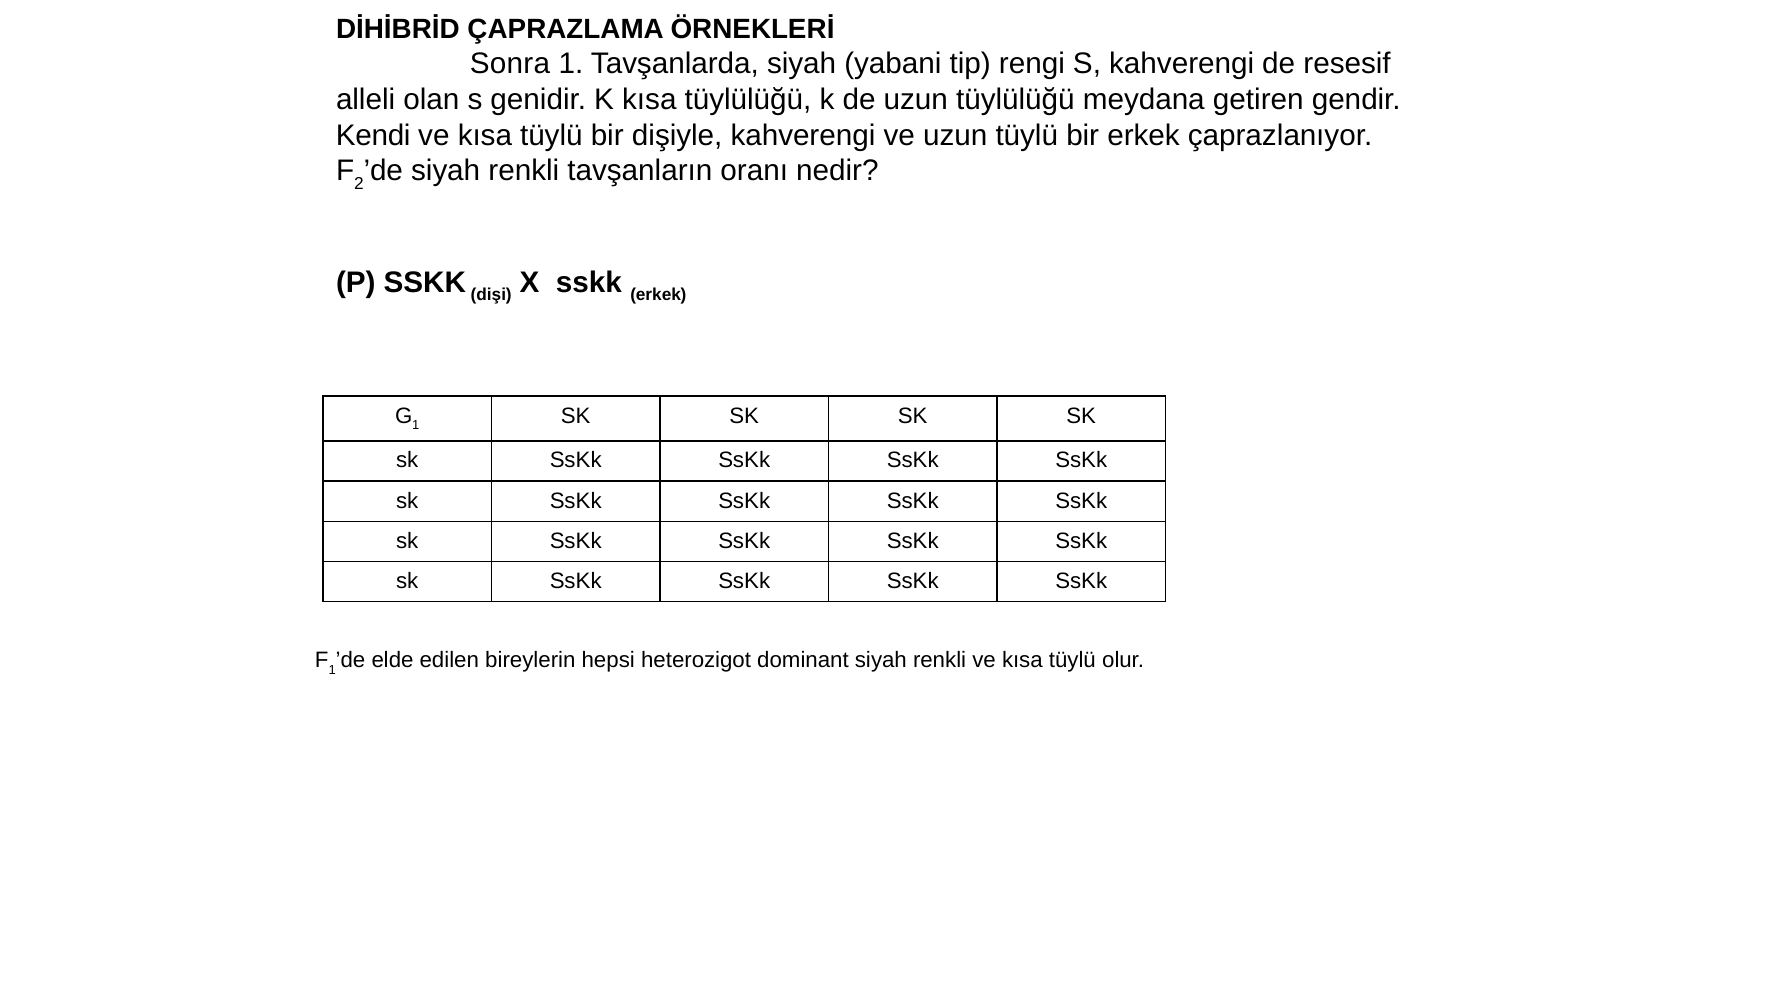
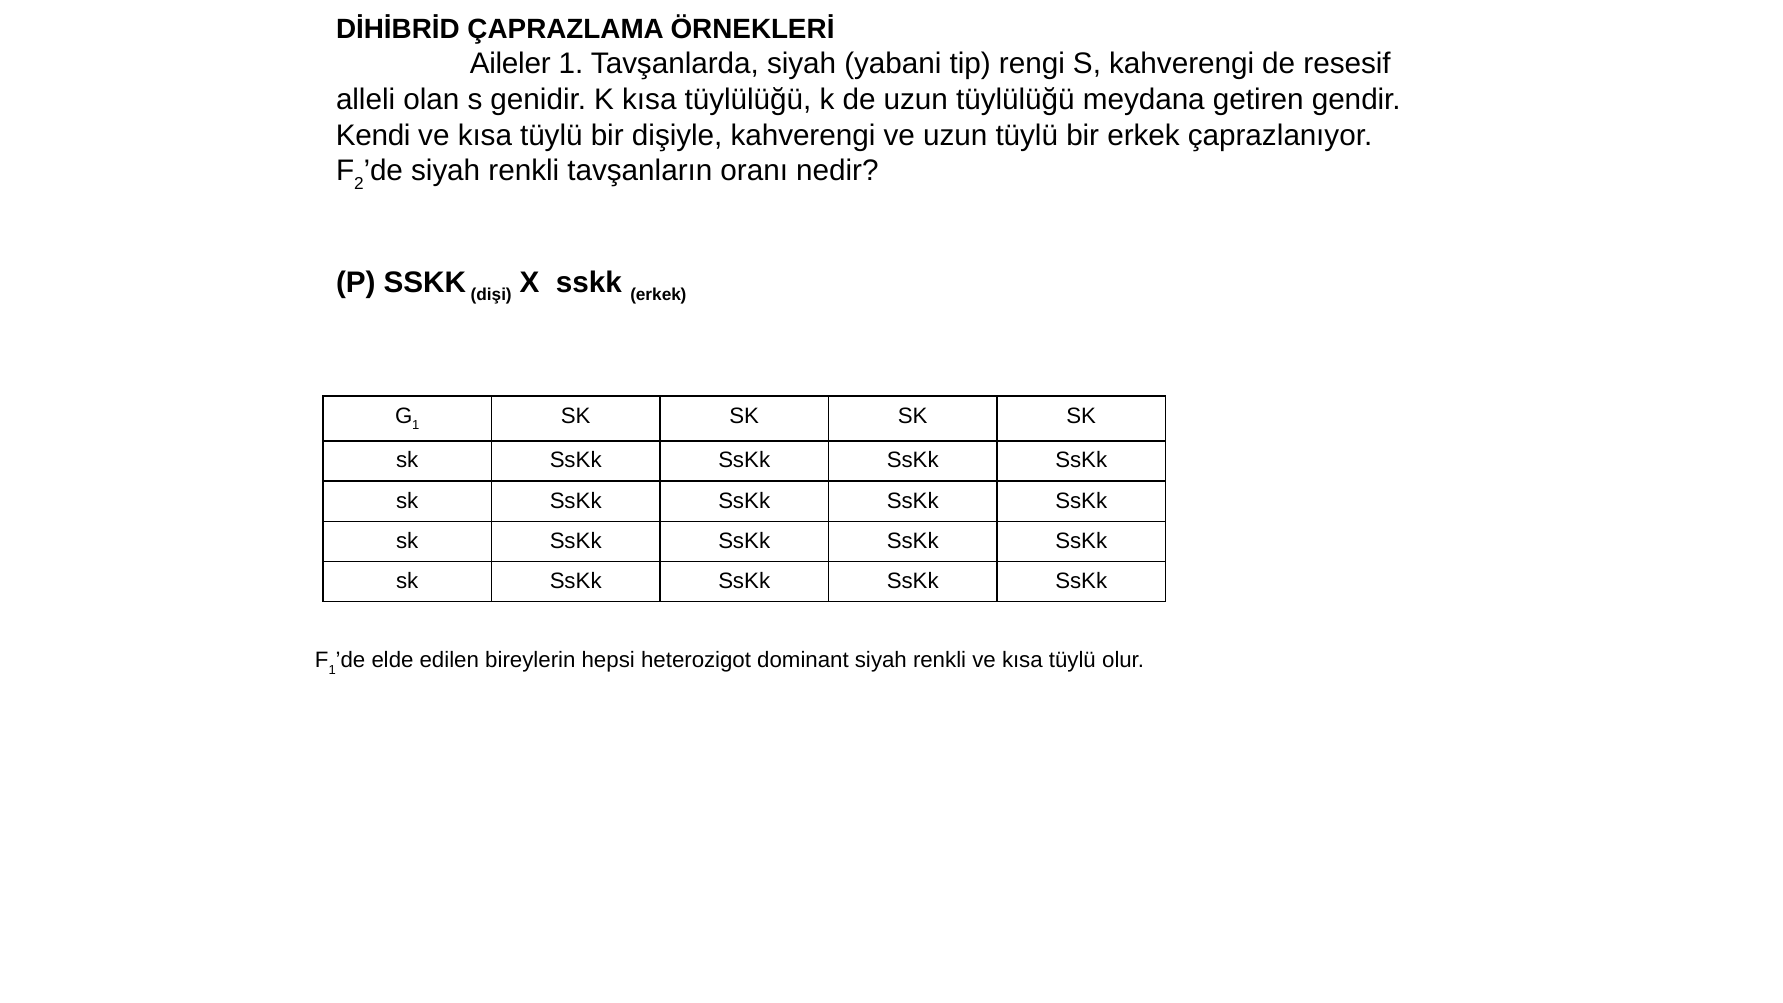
Sonra: Sonra -> Aileler
